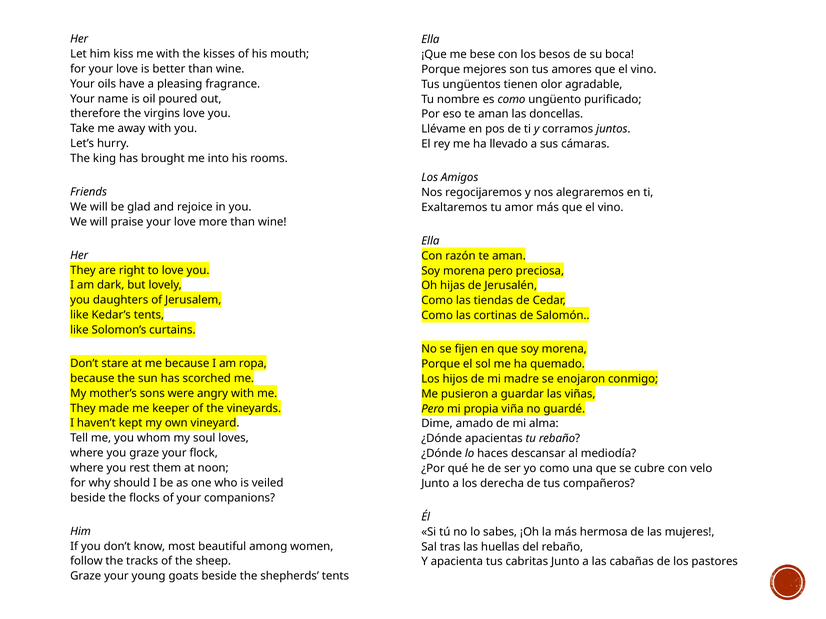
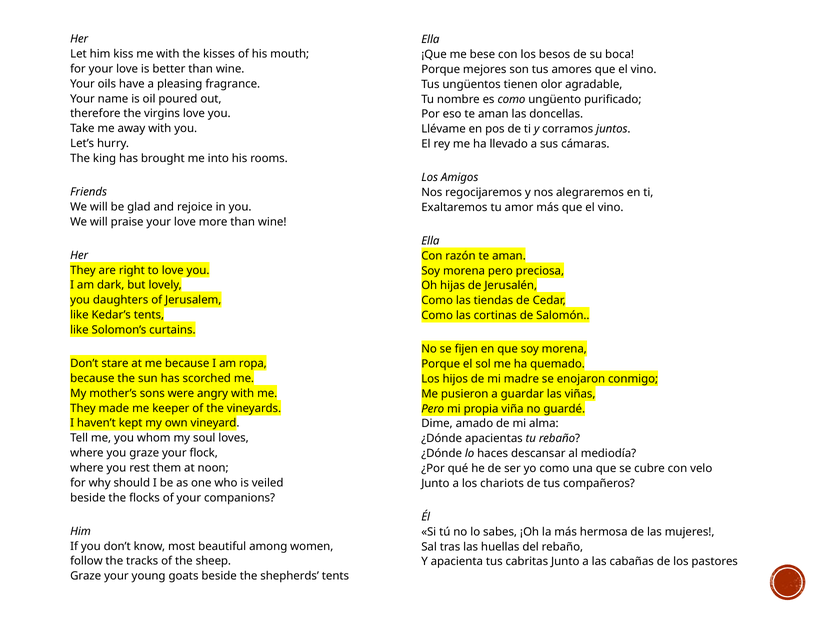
derecha: derecha -> chariots
